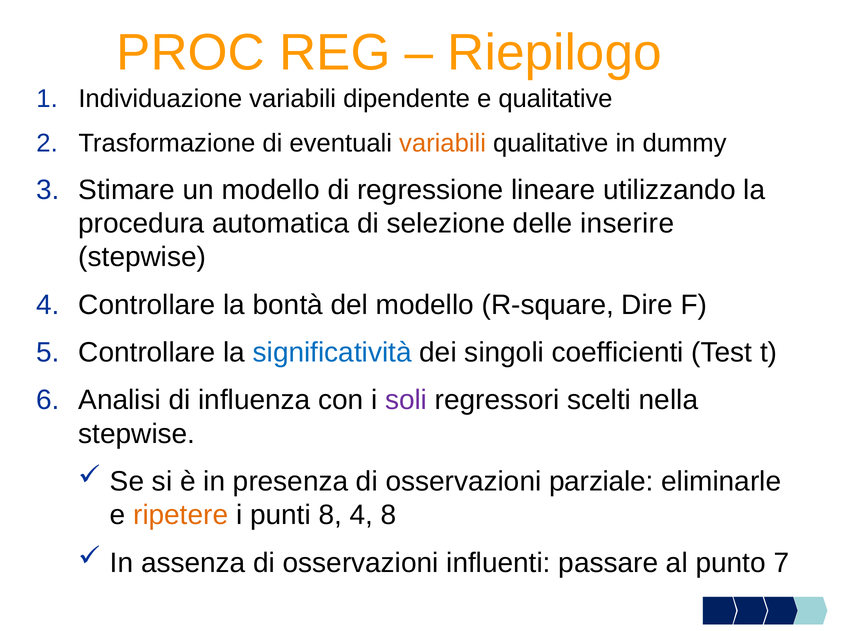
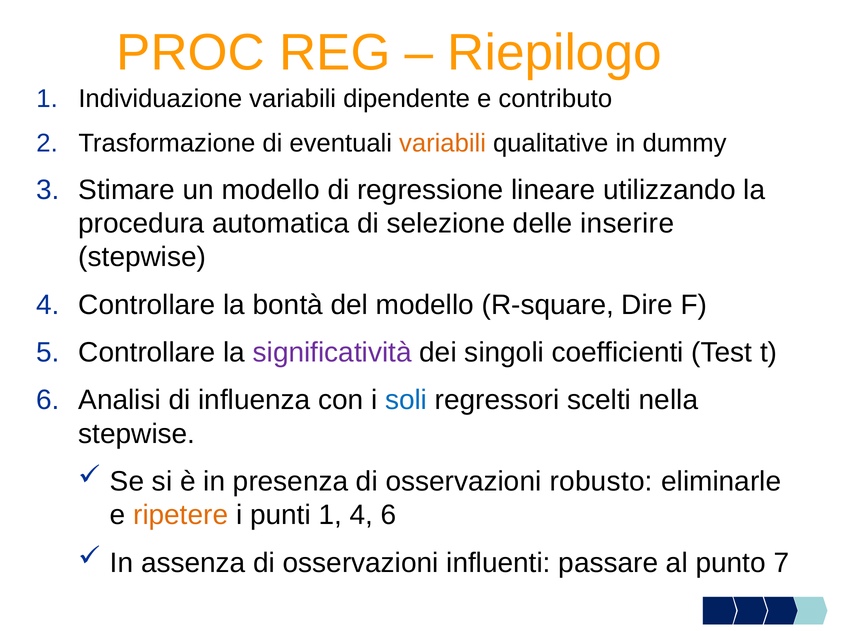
e qualitative: qualitative -> contributo
significatività colour: blue -> purple
soli colour: purple -> blue
parziale: parziale -> robusto
punti 8: 8 -> 1
4 8: 8 -> 6
